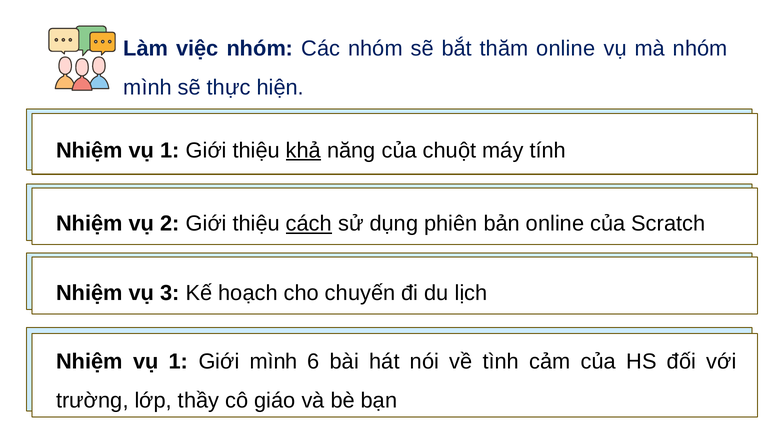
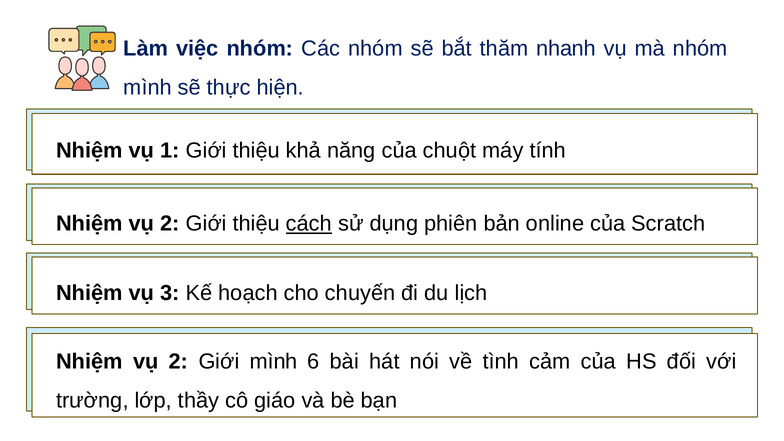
thăm online: online -> nhanh
khả underline: present -> none
1 at (179, 361): 1 -> 2
